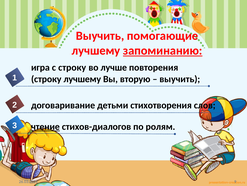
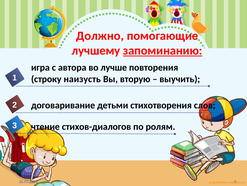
Выучить at (100, 36): Выучить -> Должно
с строку: строку -> автора
строку лучшему: лучшему -> наизусть
чтение underline: present -> none
